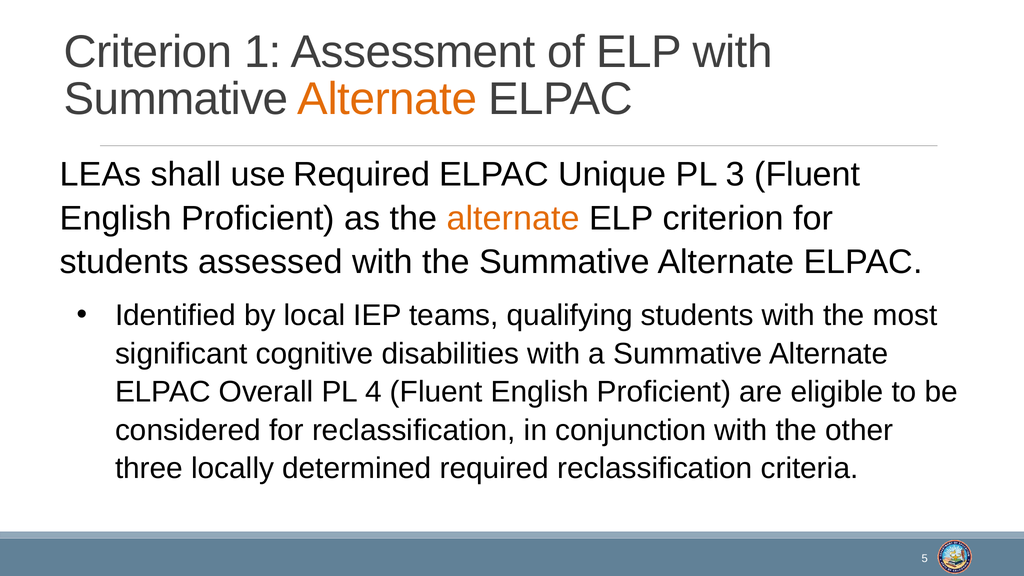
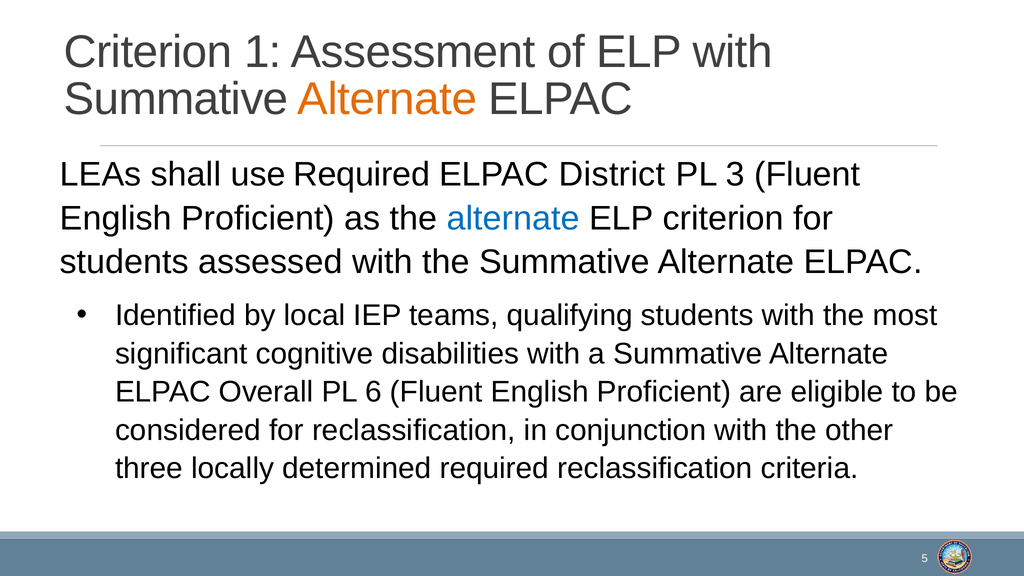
Unique: Unique -> District
alternate at (513, 218) colour: orange -> blue
4: 4 -> 6
